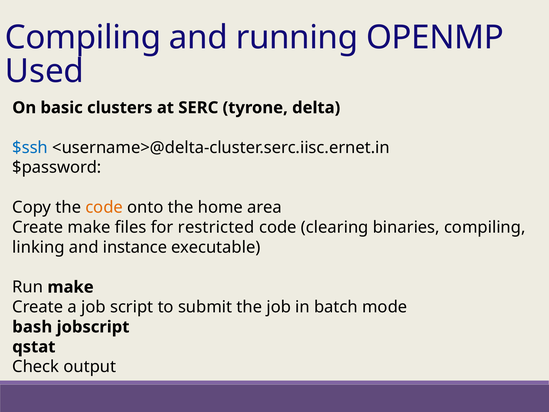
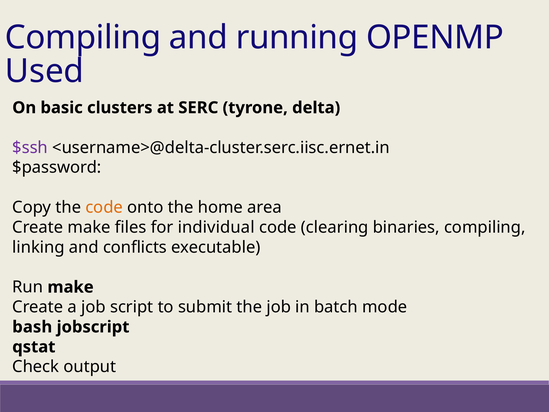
$ssh colour: blue -> purple
restricted: restricted -> individual
instance: instance -> conflicts
